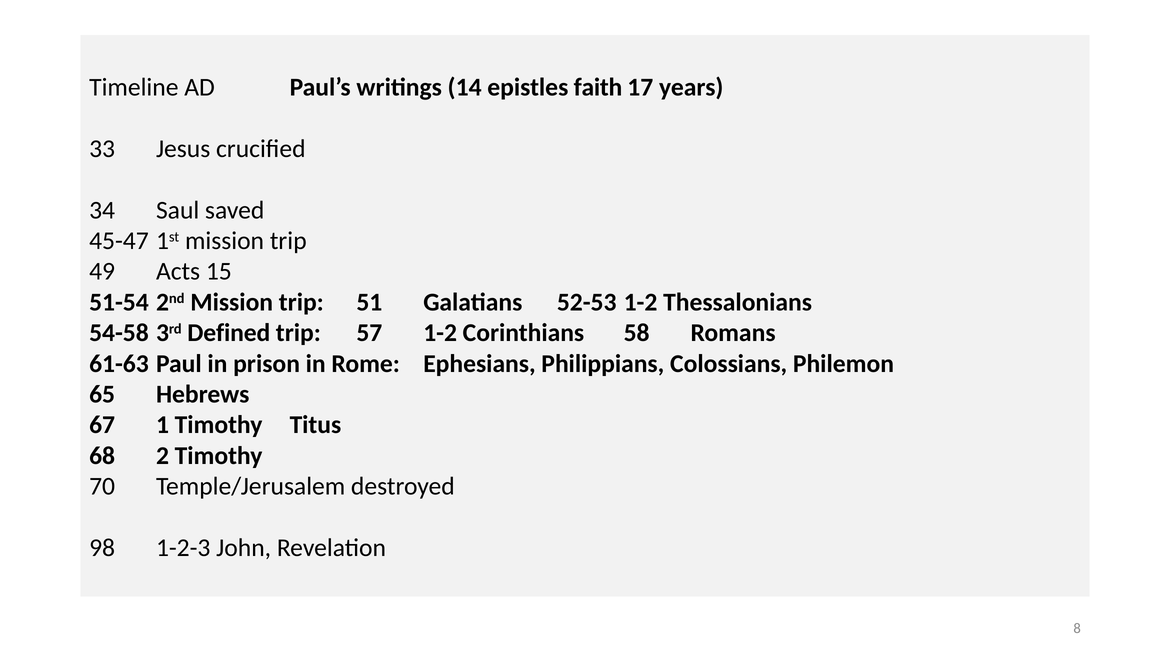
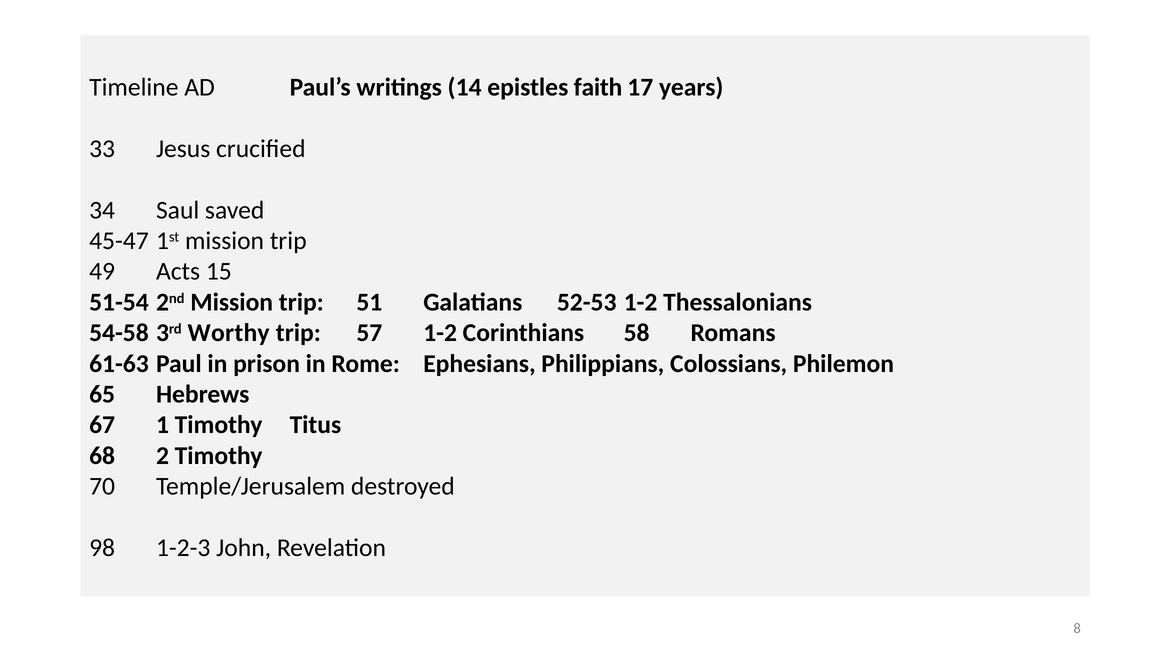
Defined: Defined -> Worthy
